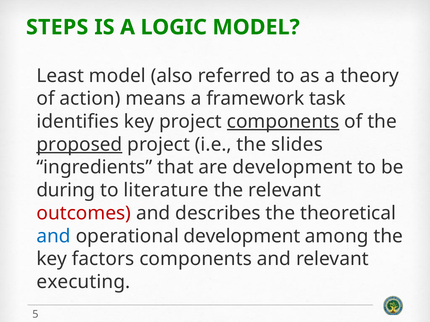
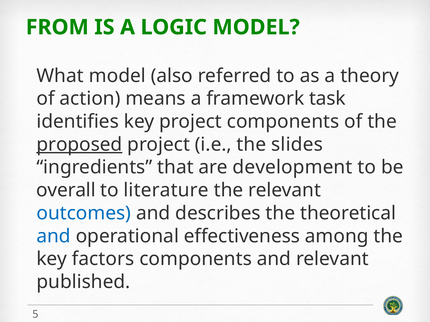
STEPS: STEPS -> FROM
Least: Least -> What
components at (283, 122) underline: present -> none
during: during -> overall
outcomes colour: red -> blue
operational development: development -> effectiveness
executing: executing -> published
